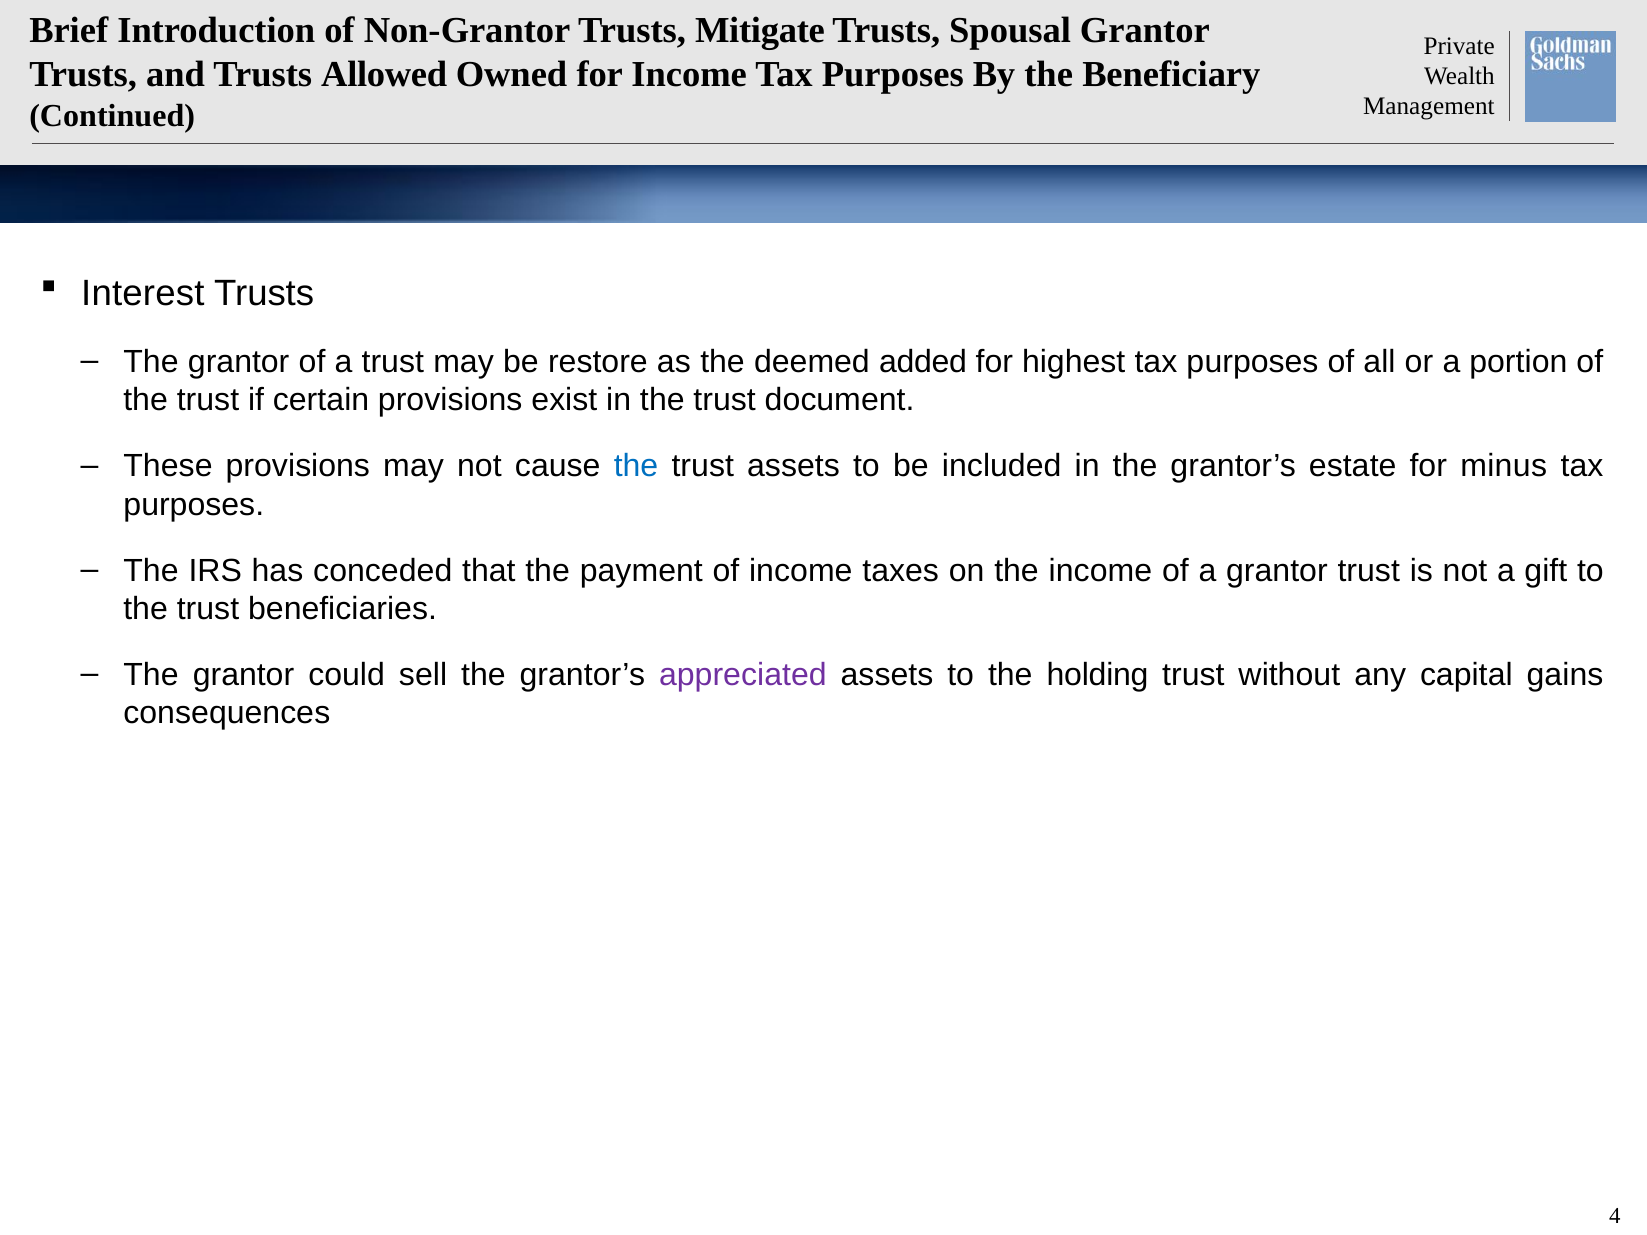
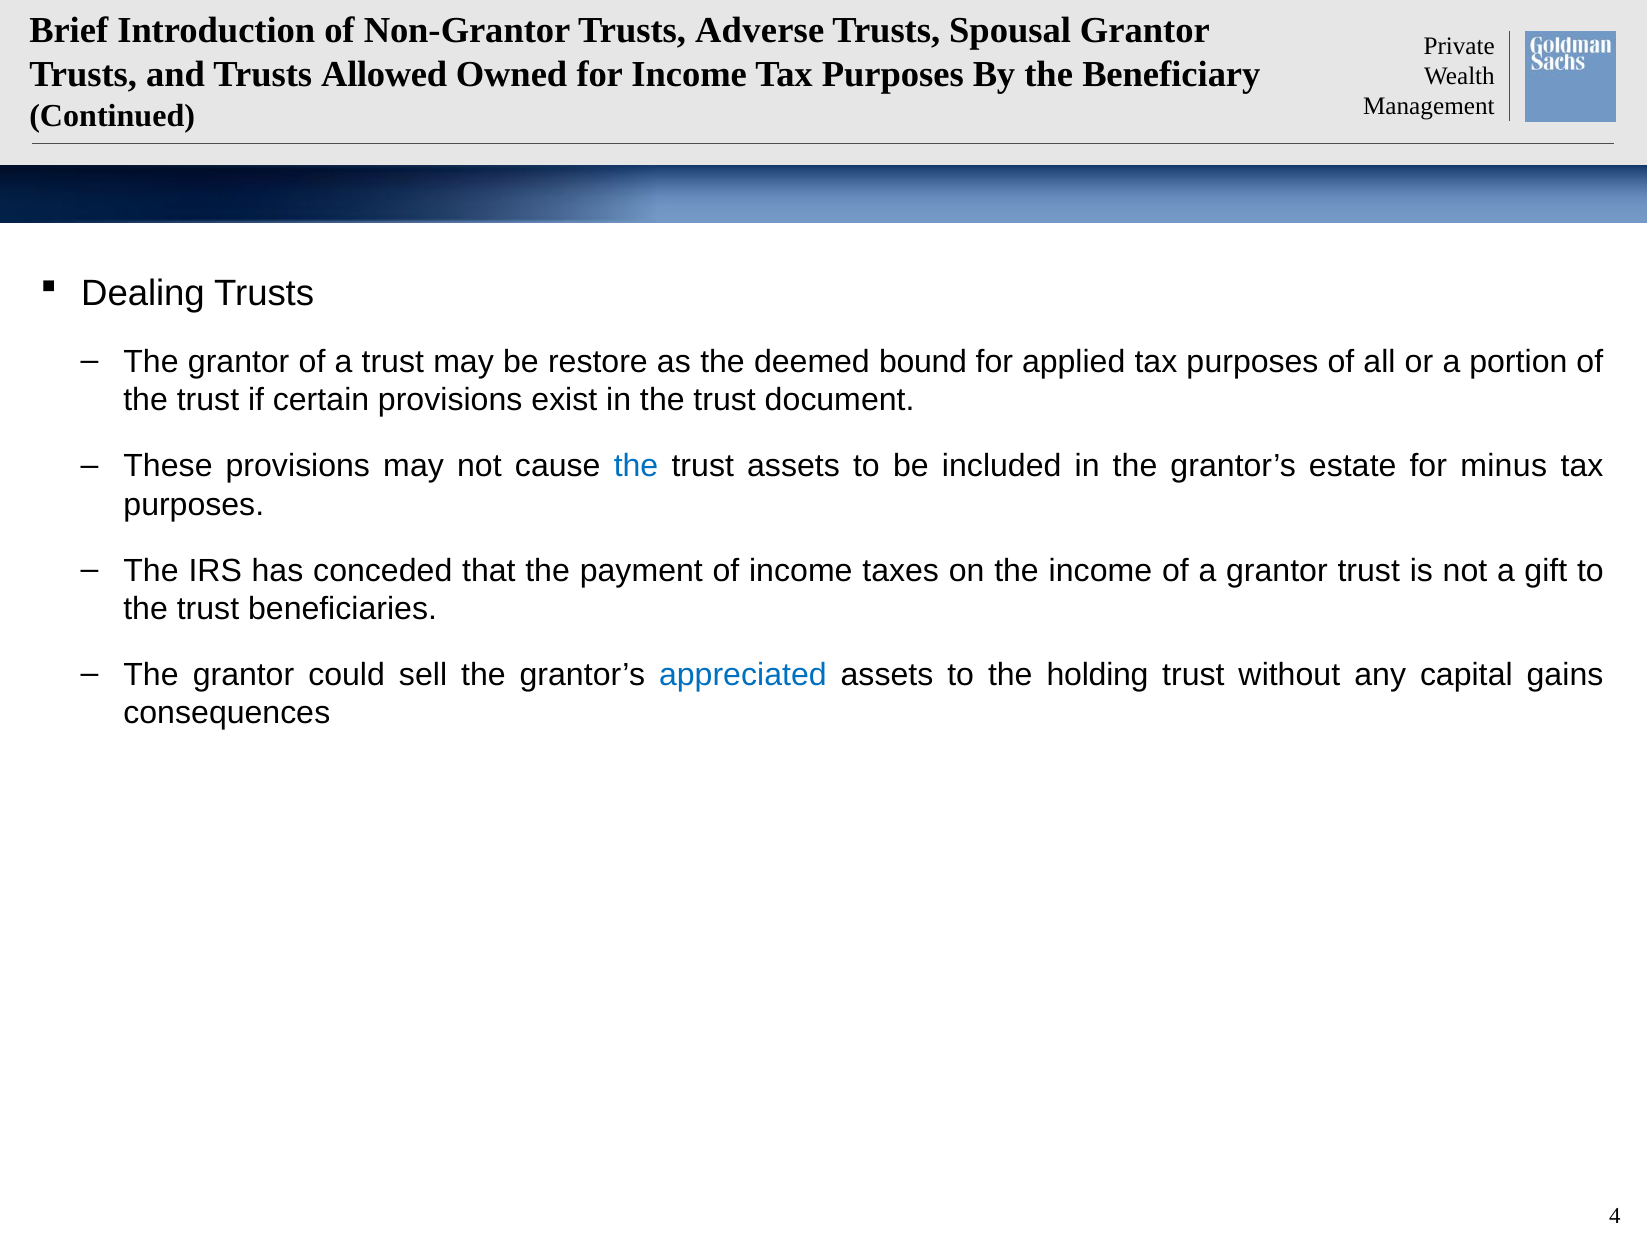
Mitigate: Mitigate -> Adverse
Interest: Interest -> Dealing
added: added -> bound
highest: highest -> applied
appreciated colour: purple -> blue
